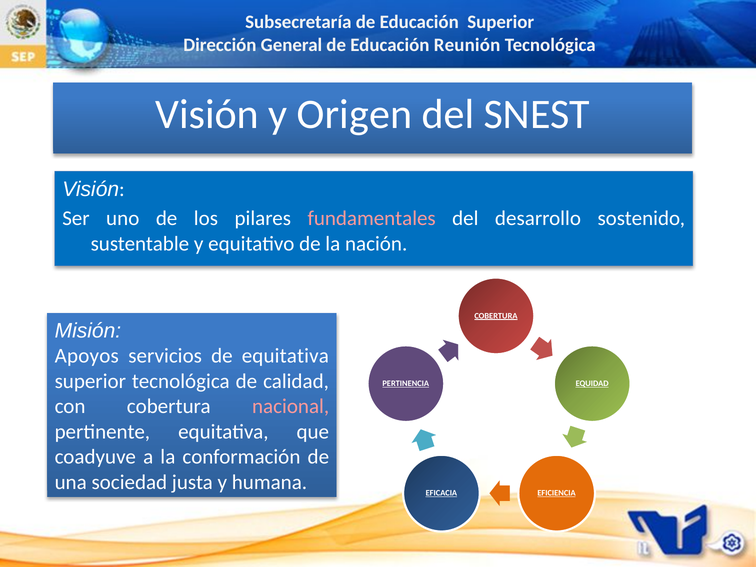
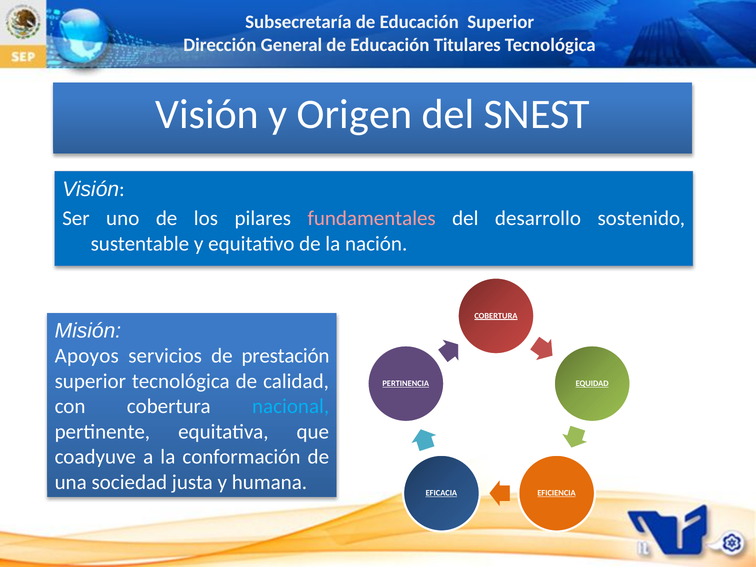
Reunión: Reunión -> Titulares
de equitativa: equitativa -> prestación
nacional colour: pink -> light blue
